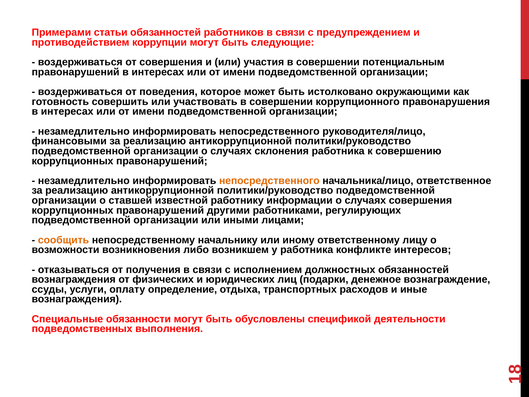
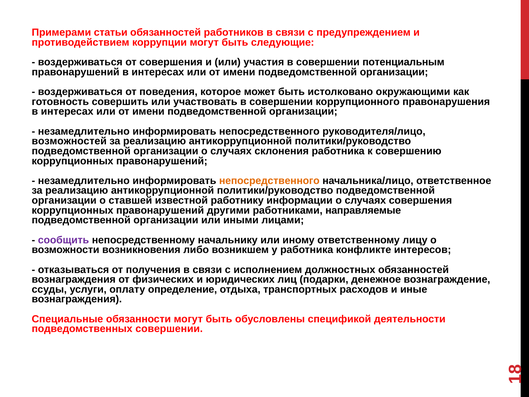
финансовыми: финансовыми -> возможностей
регулирующих: регулирующих -> направляемые
сообщить colour: orange -> purple
подведомственных выполнения: выполнения -> совершении
